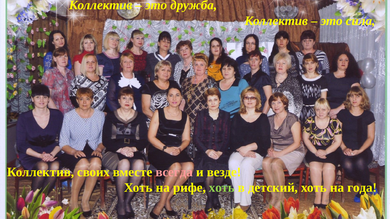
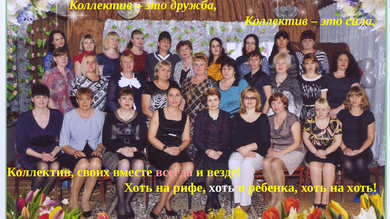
хоть at (222, 188) colour: light green -> white
детский: детский -> ребенка
на года: года -> хоть
